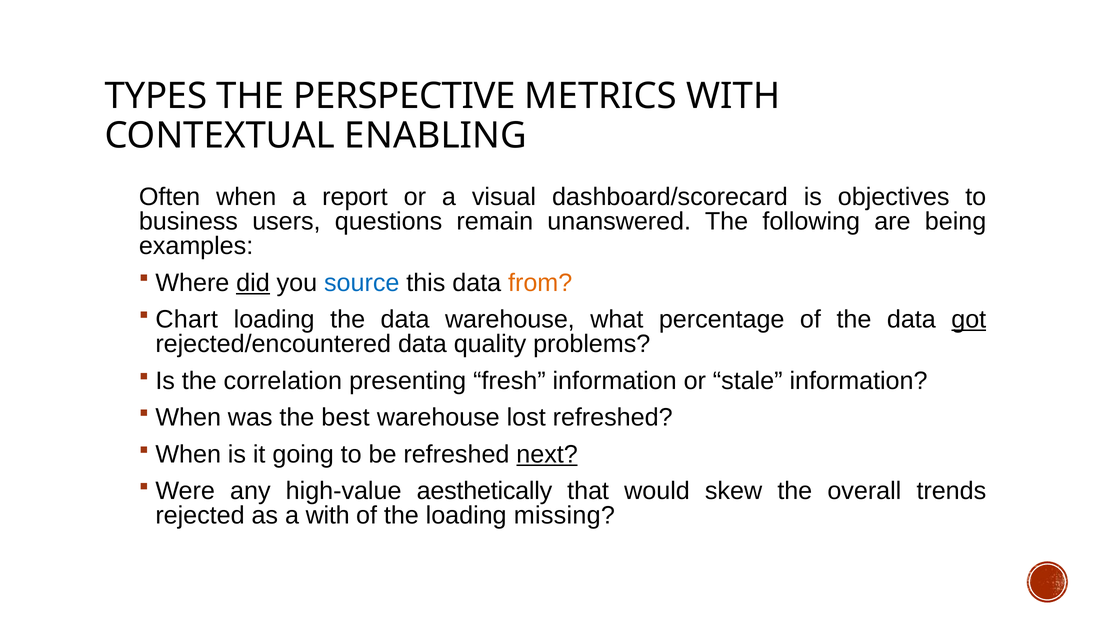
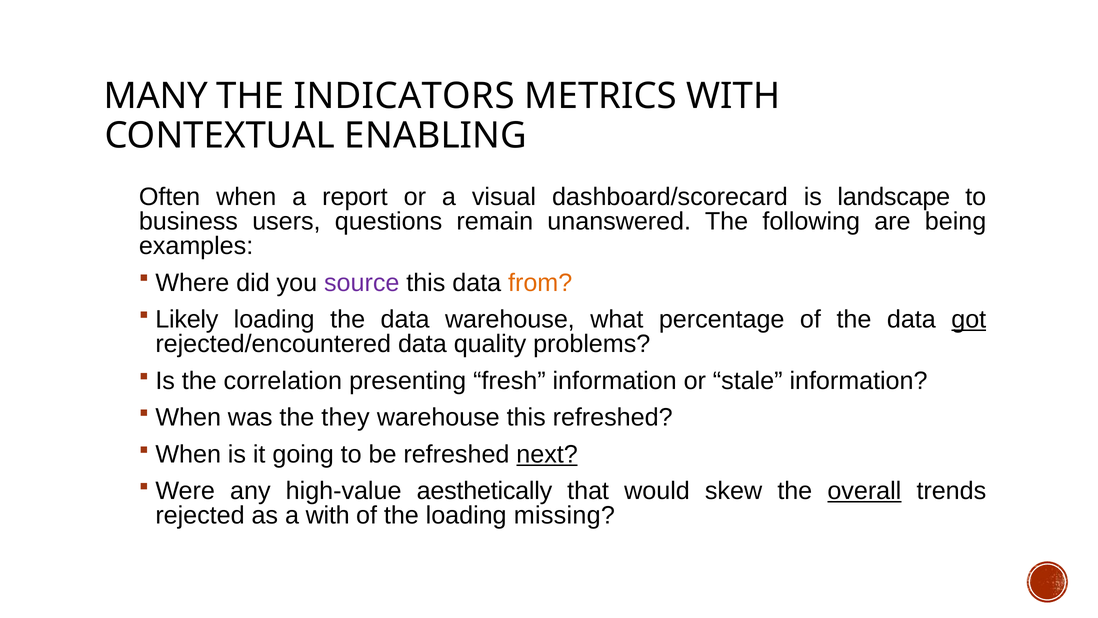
TYPES: TYPES -> MANY
PERSPECTIVE: PERSPECTIVE -> INDICATORS
objectives: objectives -> landscape
did underline: present -> none
source colour: blue -> purple
Chart: Chart -> Likely
best: best -> they
warehouse lost: lost -> this
overall underline: none -> present
